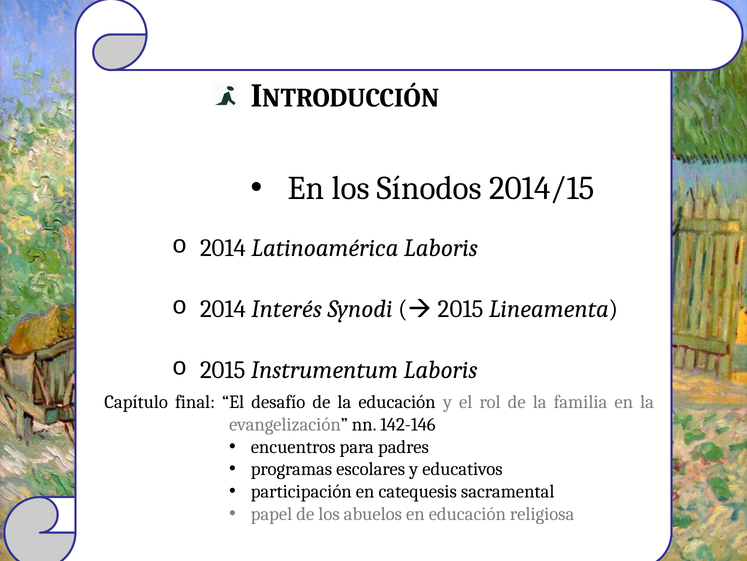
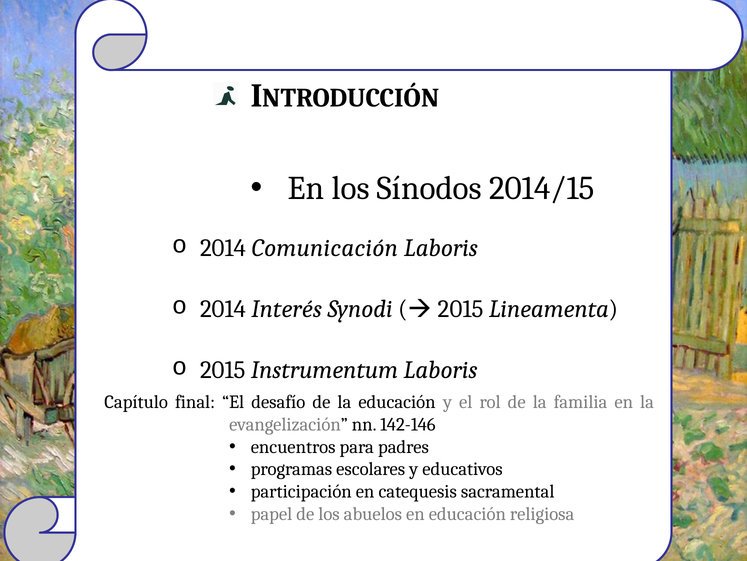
Latinoamérica: Latinoamérica -> Comunicación
